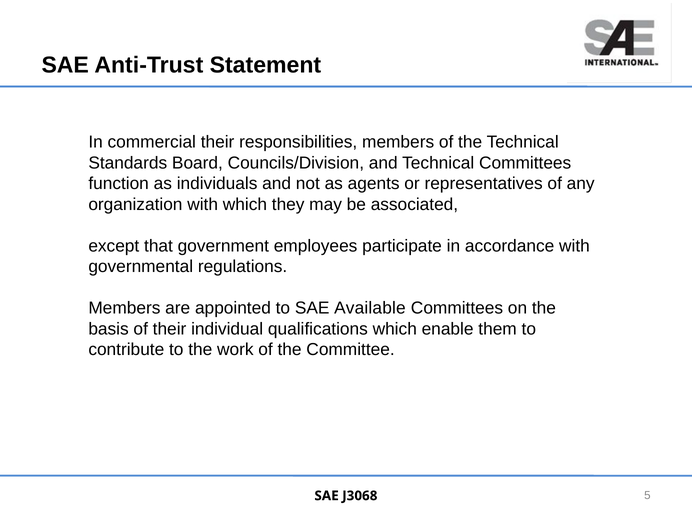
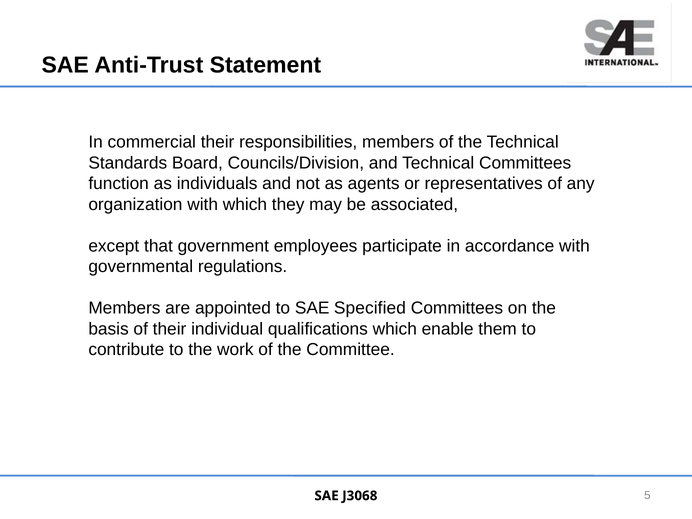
Available: Available -> Specified
